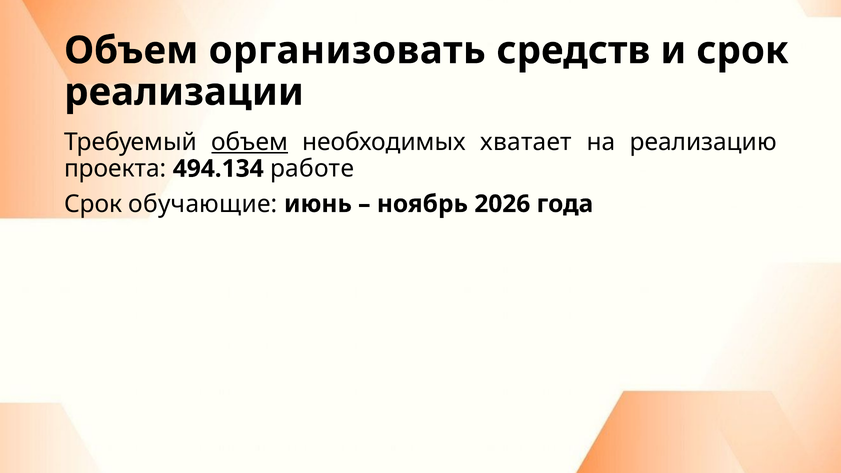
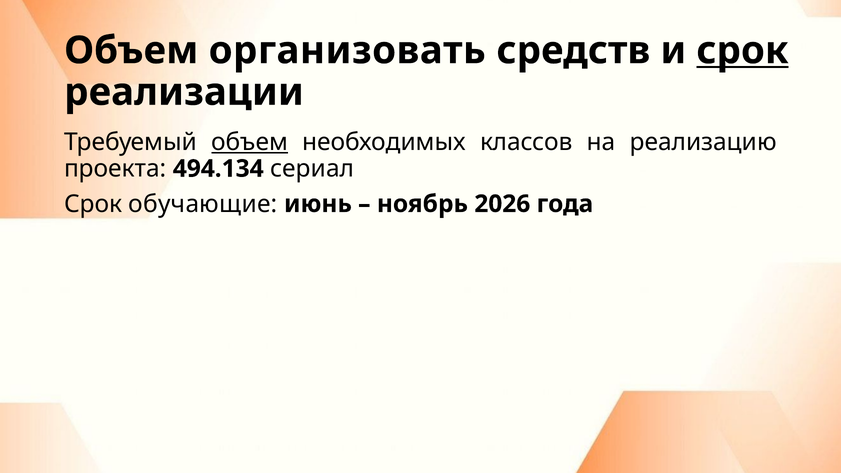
срок at (742, 51) underline: none -> present
хватает: хватает -> классов
работе: работе -> сериал
